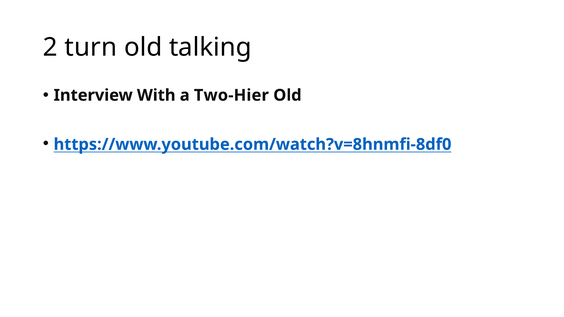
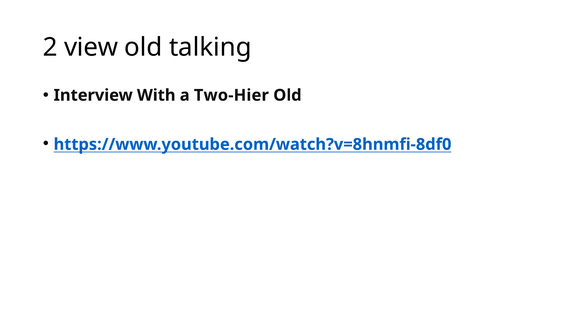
turn: turn -> view
